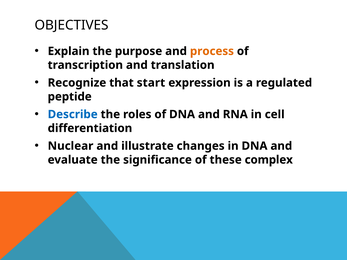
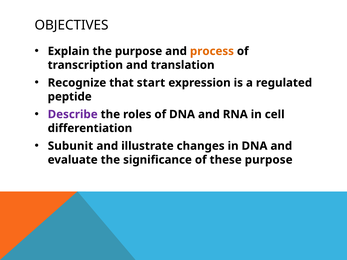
Describe colour: blue -> purple
Nuclear: Nuclear -> Subunit
these complex: complex -> purpose
